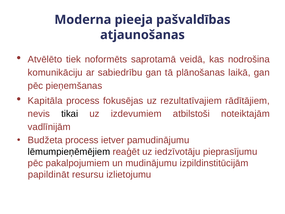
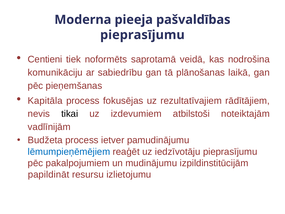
atjaunošanas at (142, 35): atjaunošanas -> pieprasījumu
Atvēlēto: Atvēlēto -> Centieni
lēmumpieņēmējiem colour: black -> blue
